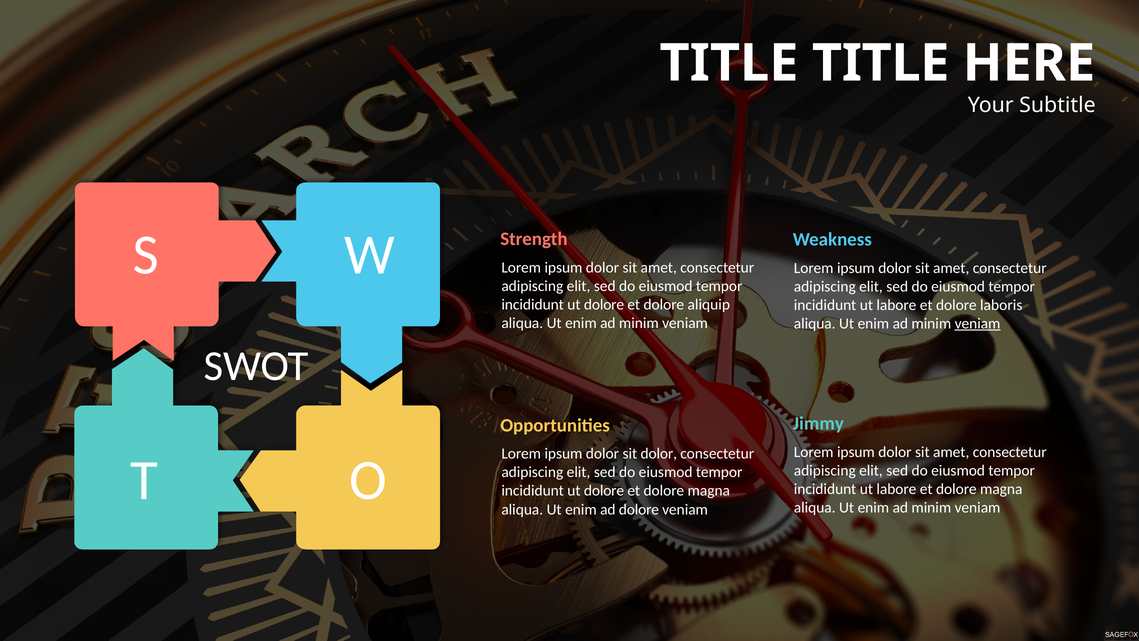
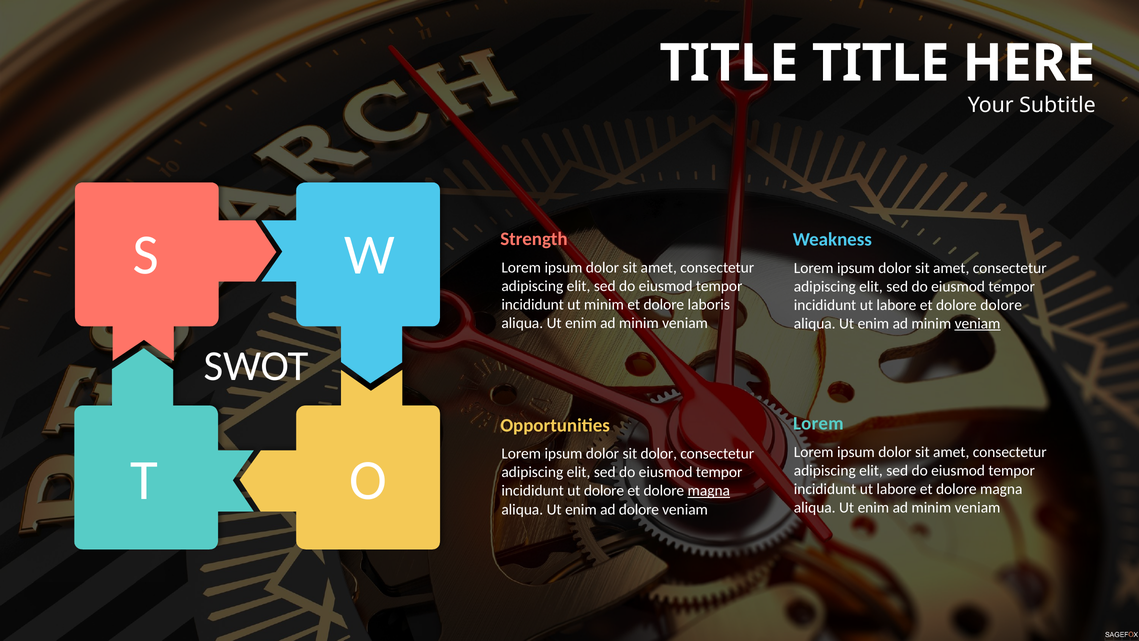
dolore at (604, 304): dolore -> minim
aliquip: aliquip -> laboris
dolore laboris: laboris -> dolore
Jimmy at (818, 423): Jimmy -> Lorem
magna at (709, 491) underline: none -> present
